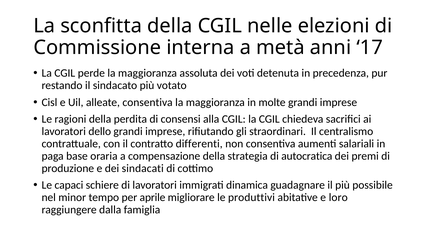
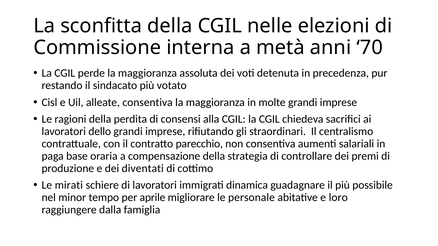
17: 17 -> 70
differenti: differenti -> parecchio
autocratica: autocratica -> controllare
sindacati: sindacati -> diventati
capaci: capaci -> mirati
produttivi: produttivi -> personale
